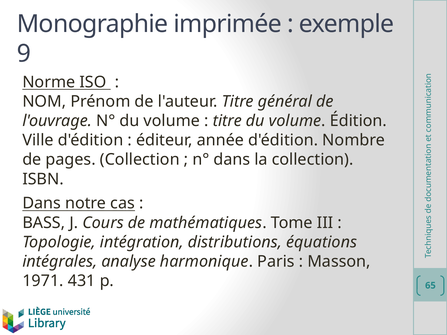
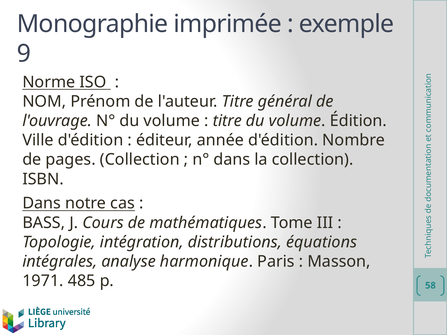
431: 431 -> 485
65: 65 -> 58
